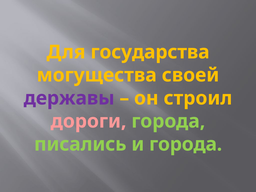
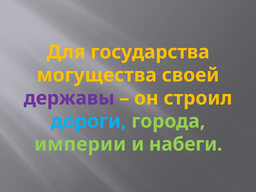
дороги colour: pink -> light blue
писались: писались -> империи
и города: города -> набеги
